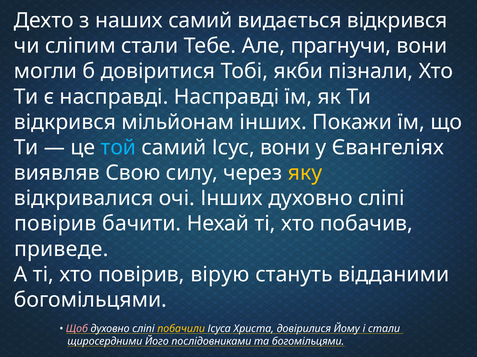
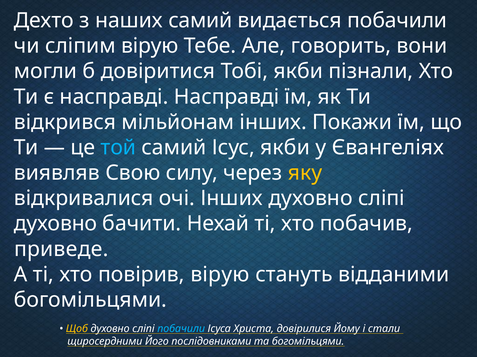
видається відкрився: відкрився -> побачили
сліпим стали: стали -> вірую
прагнучи: прагнучи -> говорить
Ісус вони: вони -> якби
повірив at (55, 224): повірив -> духовно
Щоб colour: pink -> yellow
побачили at (181, 329) colour: yellow -> light blue
